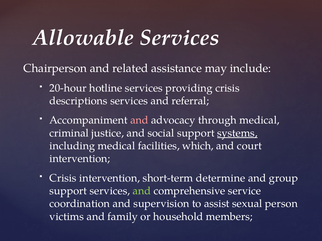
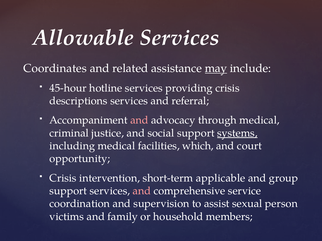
Chairperson: Chairperson -> Coordinates
may underline: none -> present
20-hour: 20-hour -> 45-hour
intervention at (80, 159): intervention -> opportunity
determine: determine -> applicable
and at (142, 191) colour: light green -> pink
